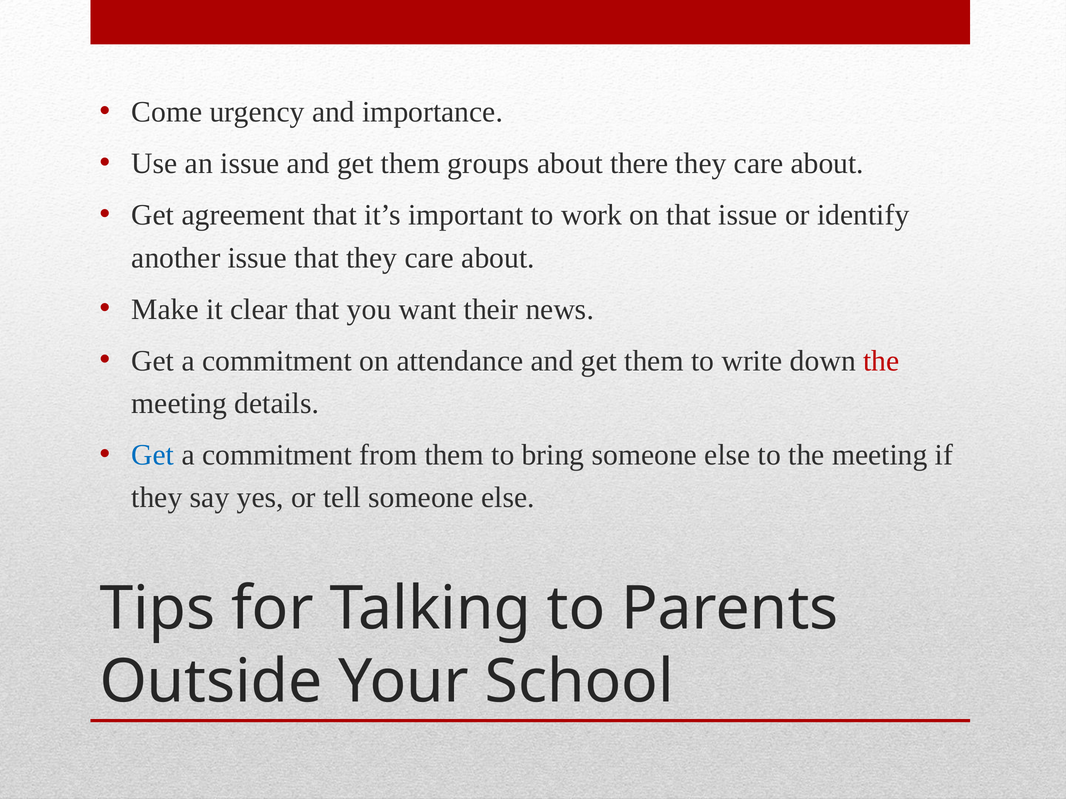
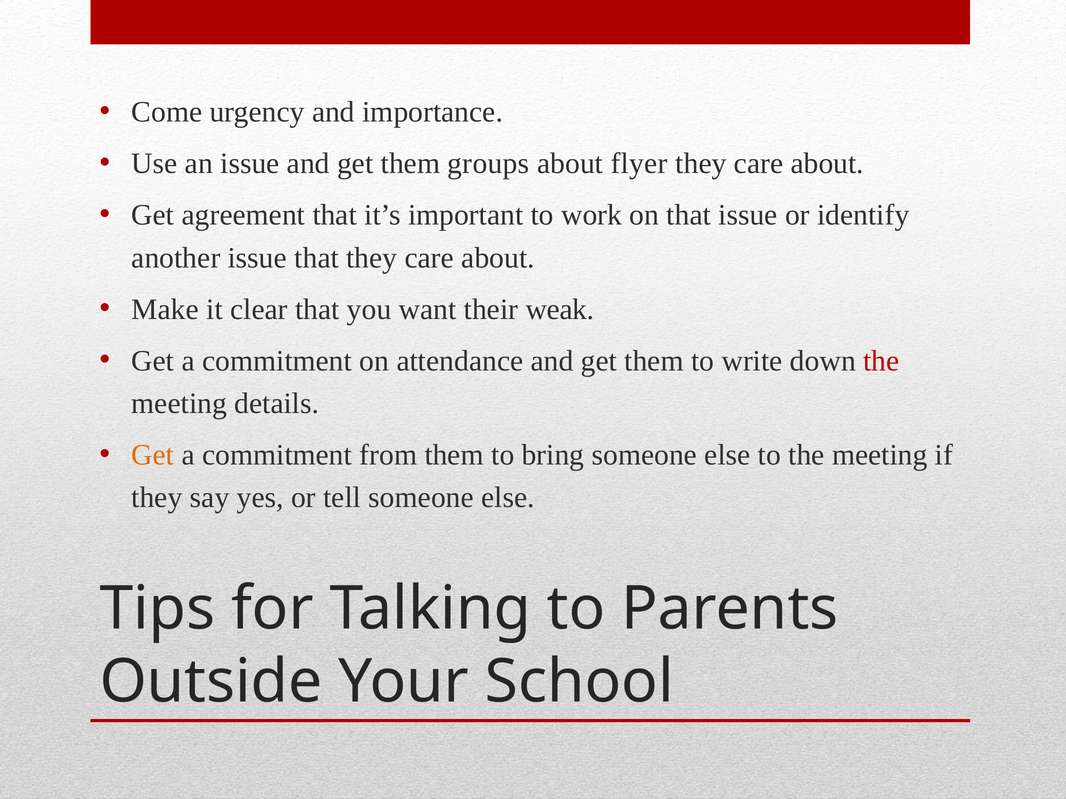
there: there -> flyer
news: news -> weak
Get at (153, 455) colour: blue -> orange
